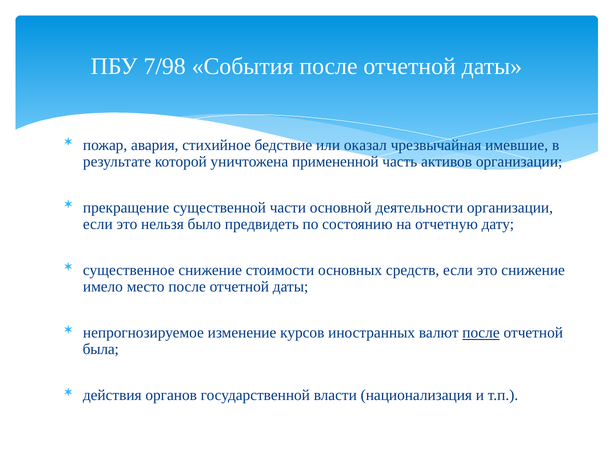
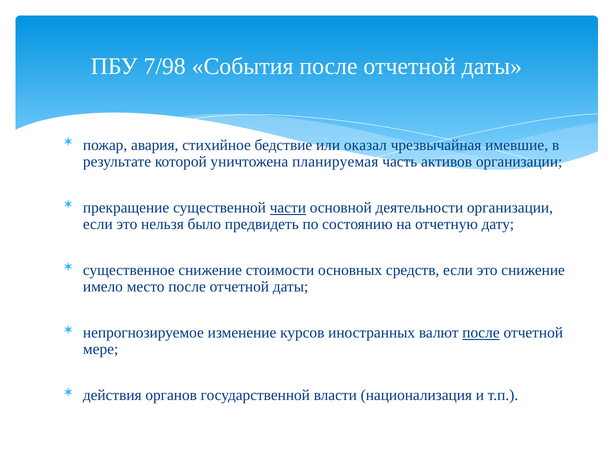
примененной: примененной -> планируемая
части underline: none -> present
была: была -> мере
